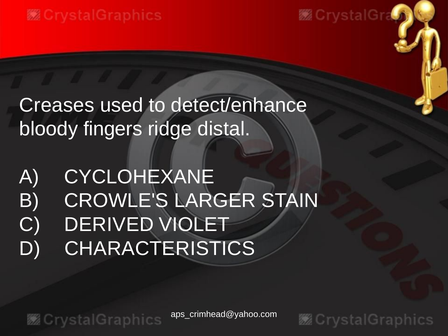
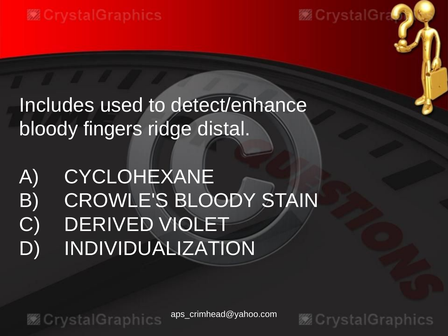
Creases: Creases -> Includes
CROWLE'S LARGER: LARGER -> BLOODY
CHARACTERISTICS: CHARACTERISTICS -> INDIVIDUALIZATION
